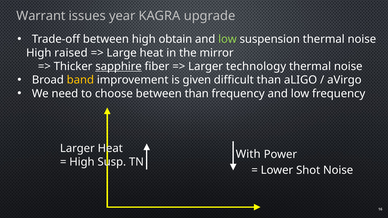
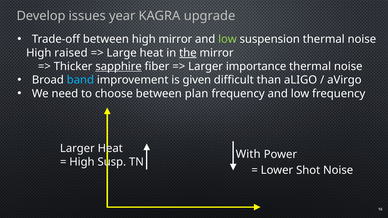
Warrant: Warrant -> Develop
high obtain: obtain -> mirror
the underline: none -> present
technology: technology -> importance
band colour: yellow -> light blue
between than: than -> plan
